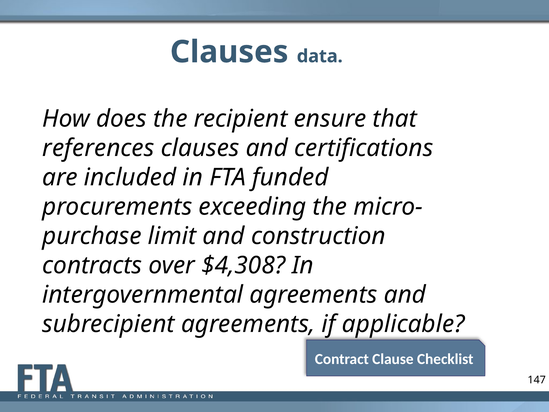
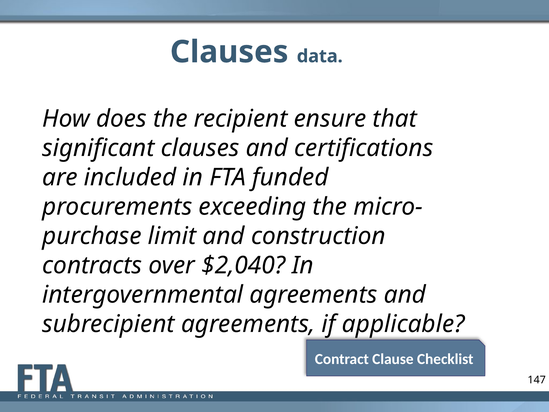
references: references -> significant
$4,308: $4,308 -> $2,040
